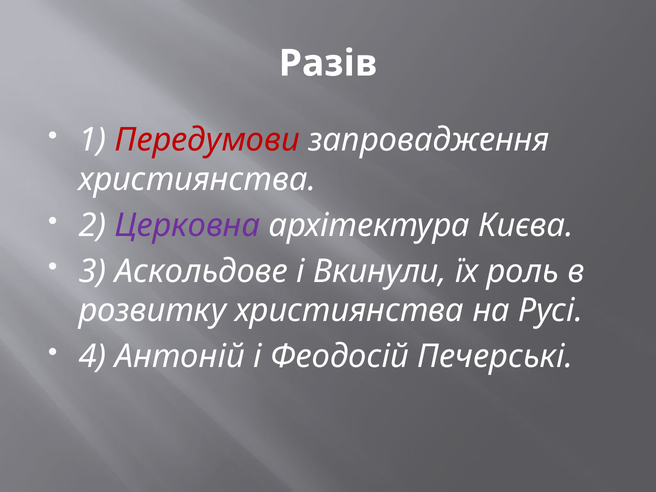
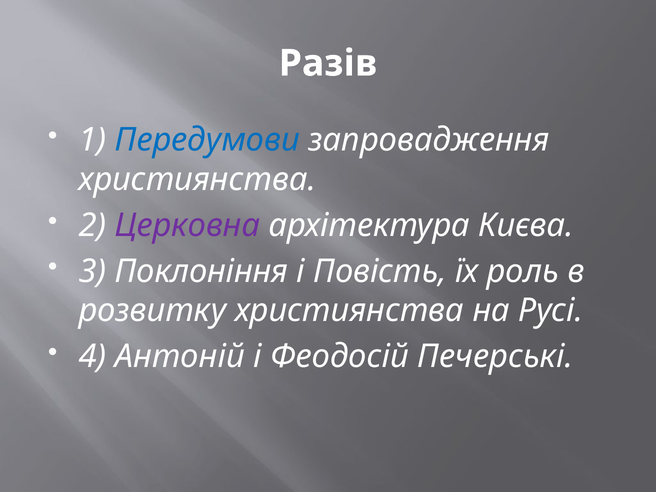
Передумови colour: red -> blue
Аскольдове: Аскольдове -> Поклоніння
Вкинули: Вкинули -> Повість
